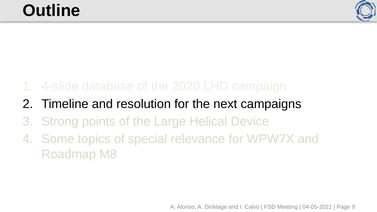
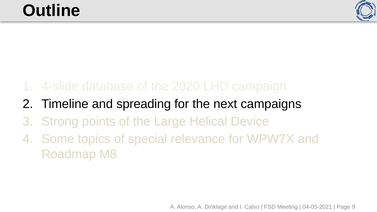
resolution: resolution -> spreading
